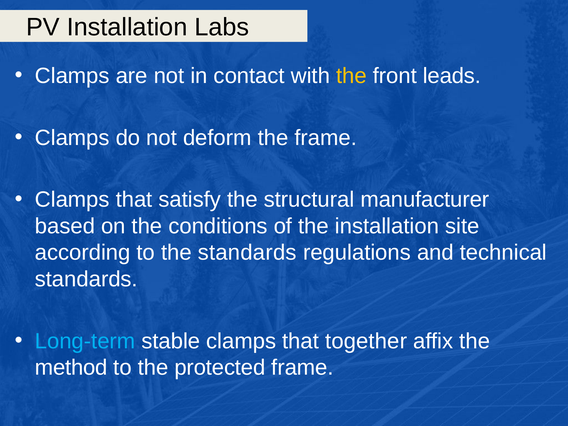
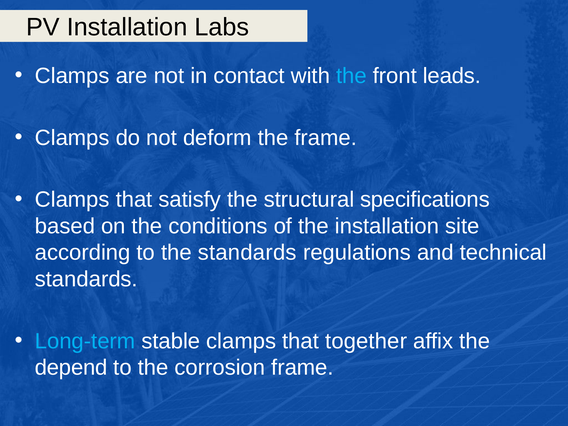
the at (351, 76) colour: yellow -> light blue
manufacturer: manufacturer -> specifications
method: method -> depend
protected: protected -> corrosion
